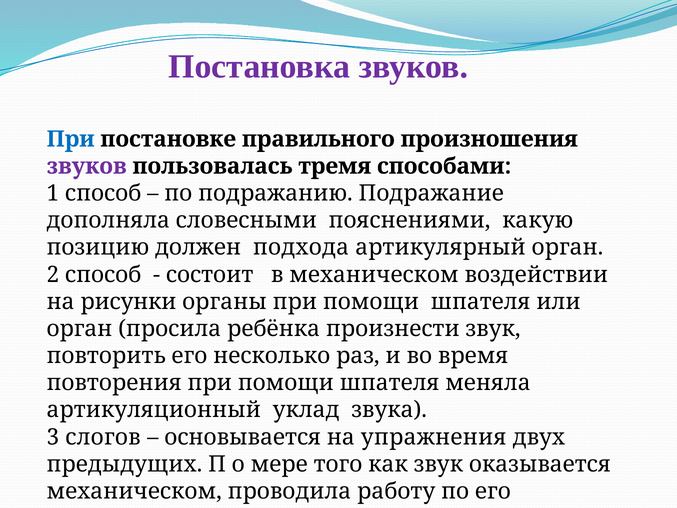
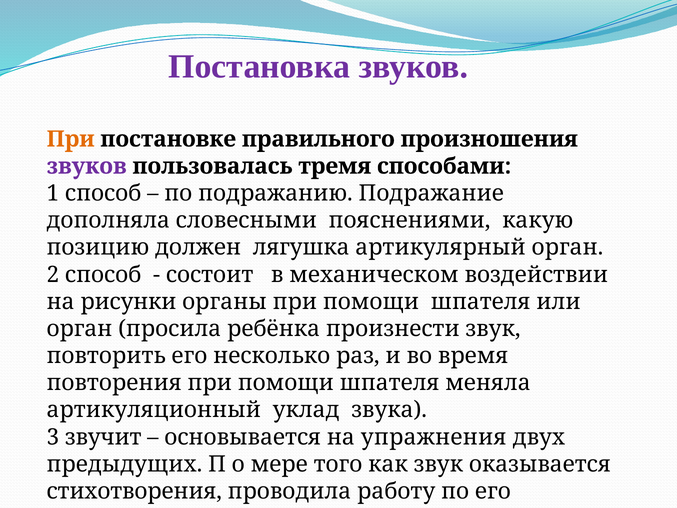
При at (71, 139) colour: blue -> orange
подхода: подхода -> лягушка
слогов: слогов -> звучит
механическом at (134, 491): механическом -> стихотворения
